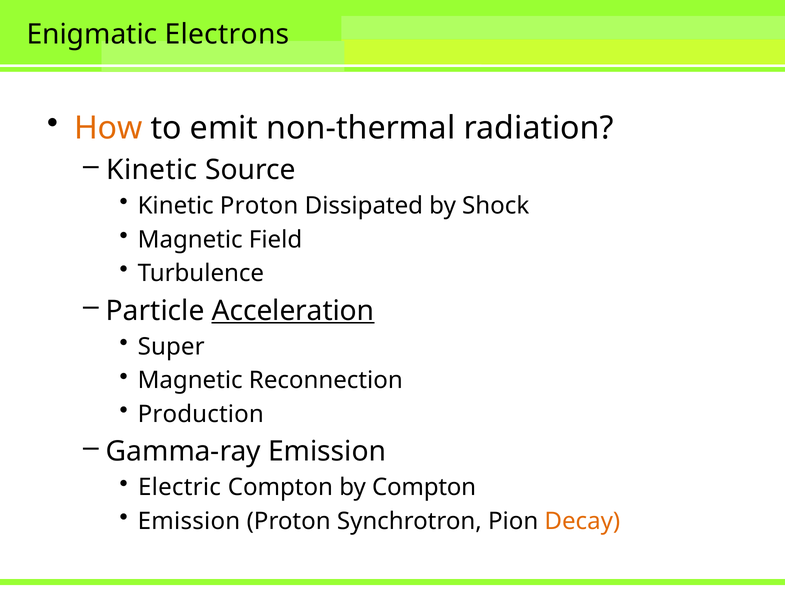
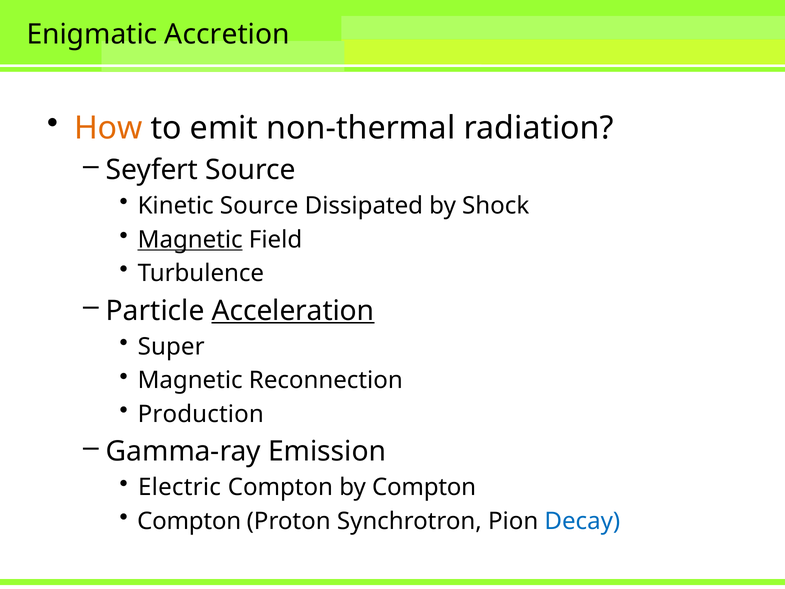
Electrons: Electrons -> Accretion
Kinetic at (152, 170): Kinetic -> Seyfert
Kinetic Proton: Proton -> Source
Magnetic at (190, 240) underline: none -> present
Emission at (189, 521): Emission -> Compton
Decay colour: orange -> blue
